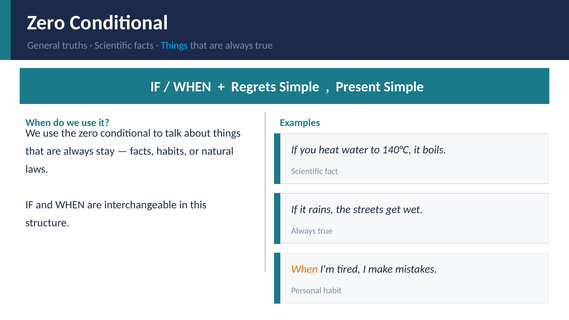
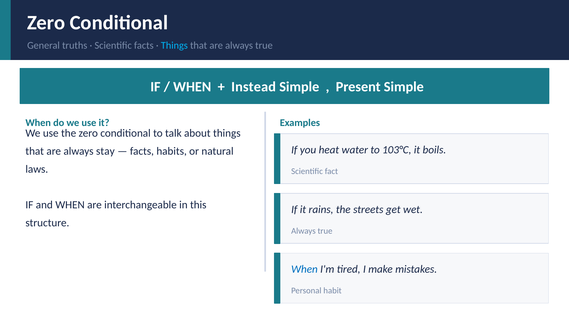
Regrets: Regrets -> Instead
140°C: 140°C -> 103°C
When at (304, 269) colour: orange -> blue
